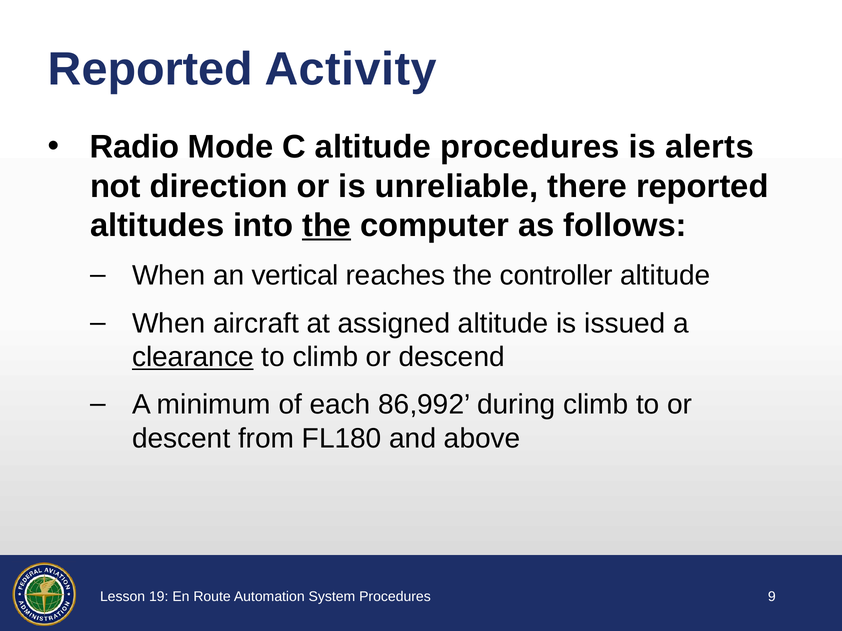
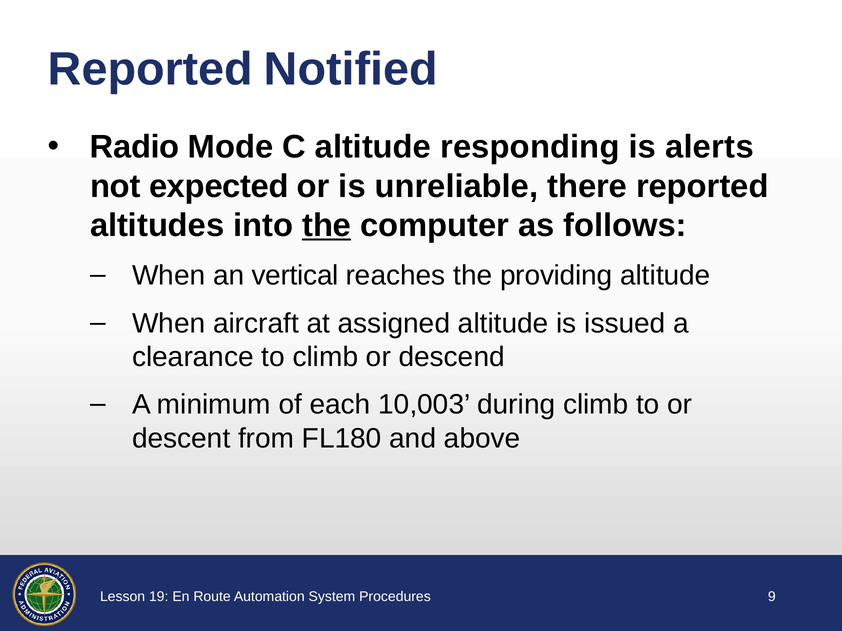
Activity: Activity -> Notified
altitude procedures: procedures -> responding
direction: direction -> expected
controller: controller -> providing
clearance underline: present -> none
86,992: 86,992 -> 10,003
